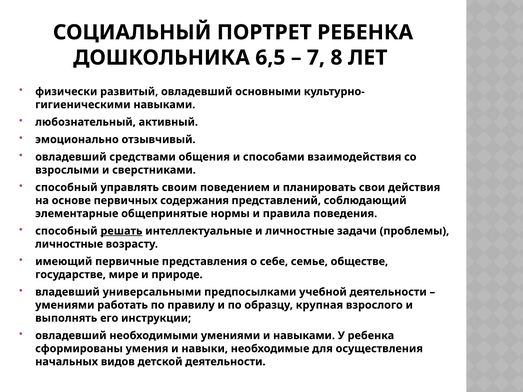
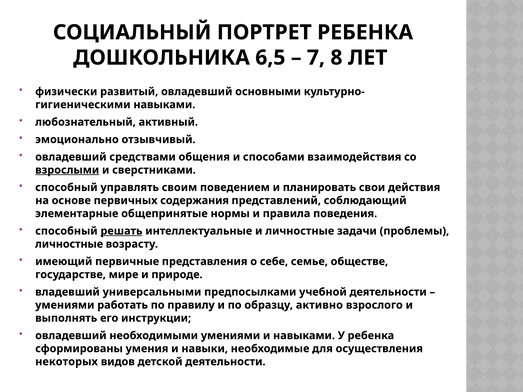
взрослыми underline: none -> present
крупная: крупная -> активно
начальных: начальных -> некоторых
